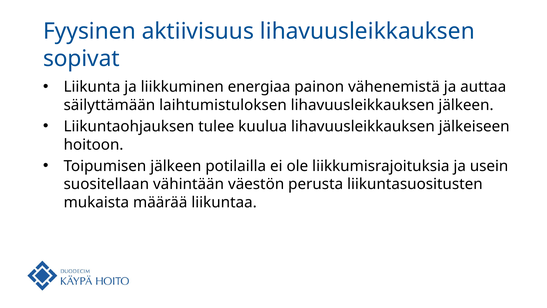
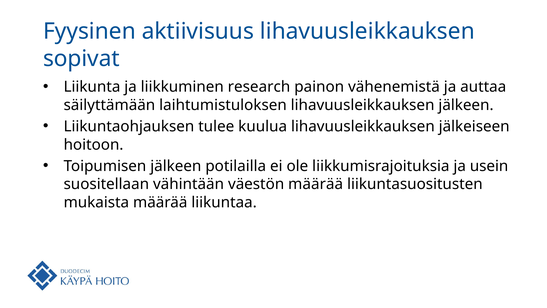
energiaa: energiaa -> research
väestön perusta: perusta -> määrää
